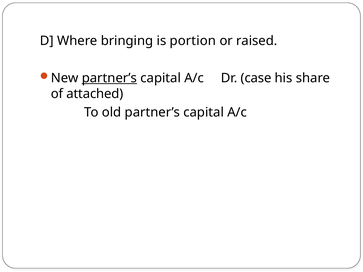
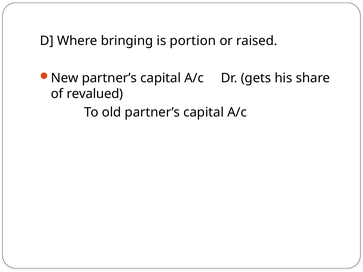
partner’s at (109, 78) underline: present -> none
case: case -> gets
attached: attached -> revalued
